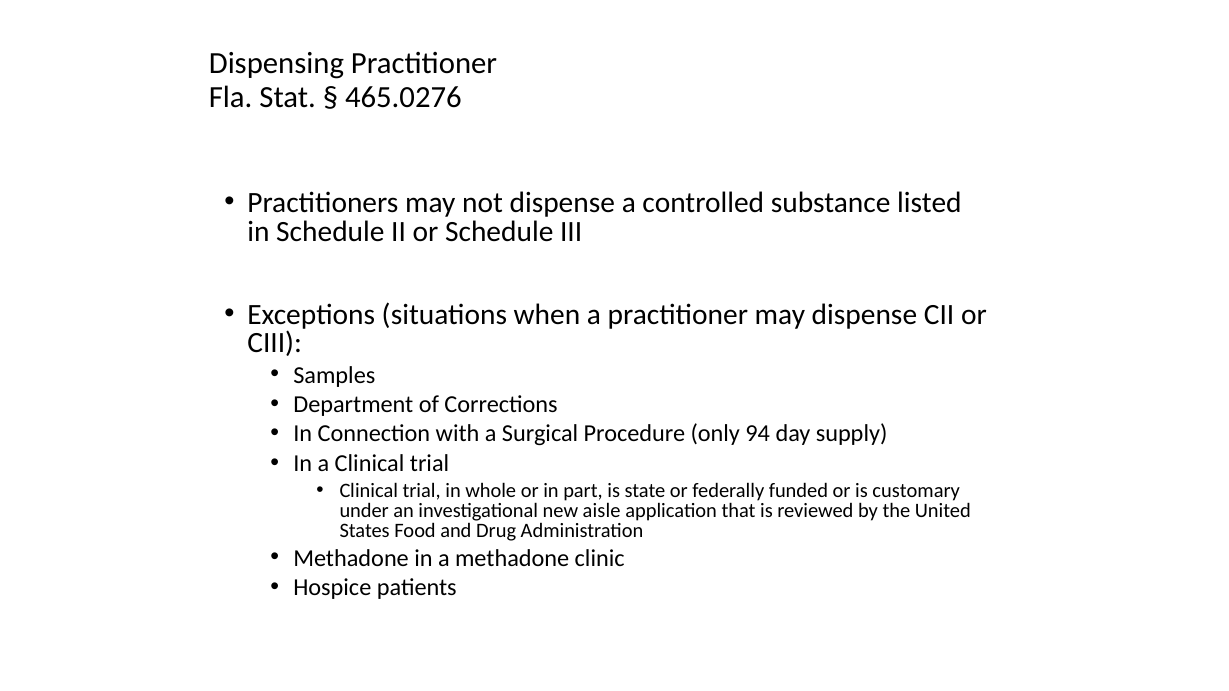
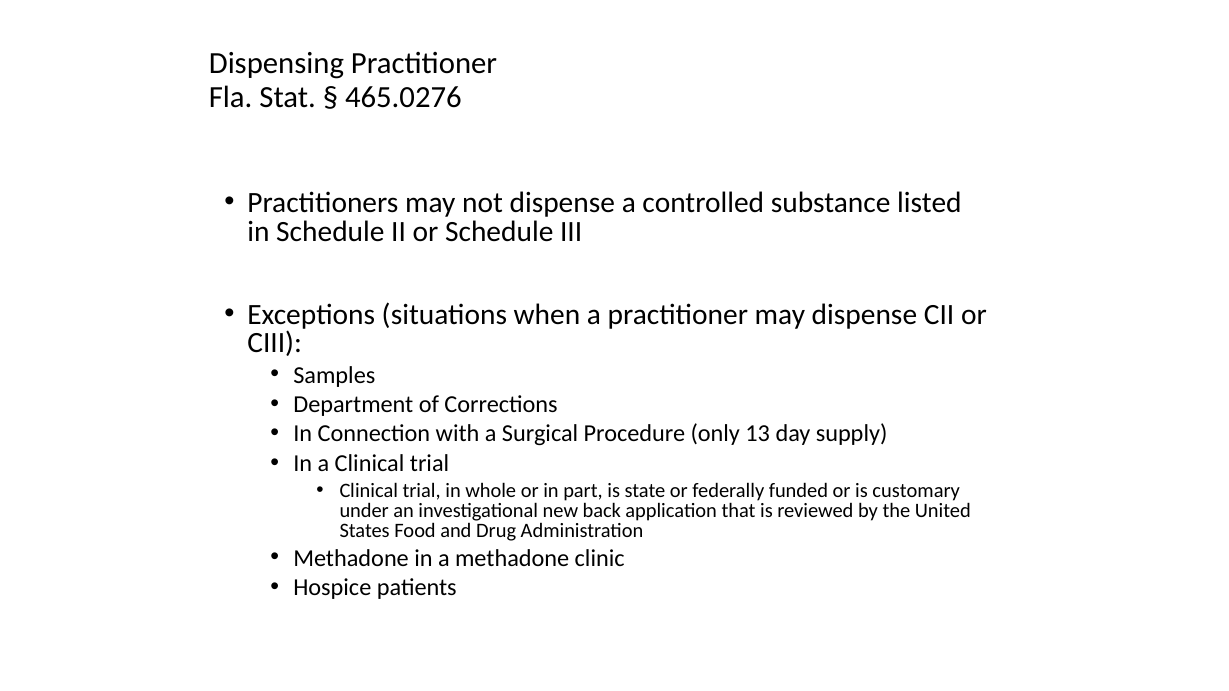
94: 94 -> 13
aisle: aisle -> back
